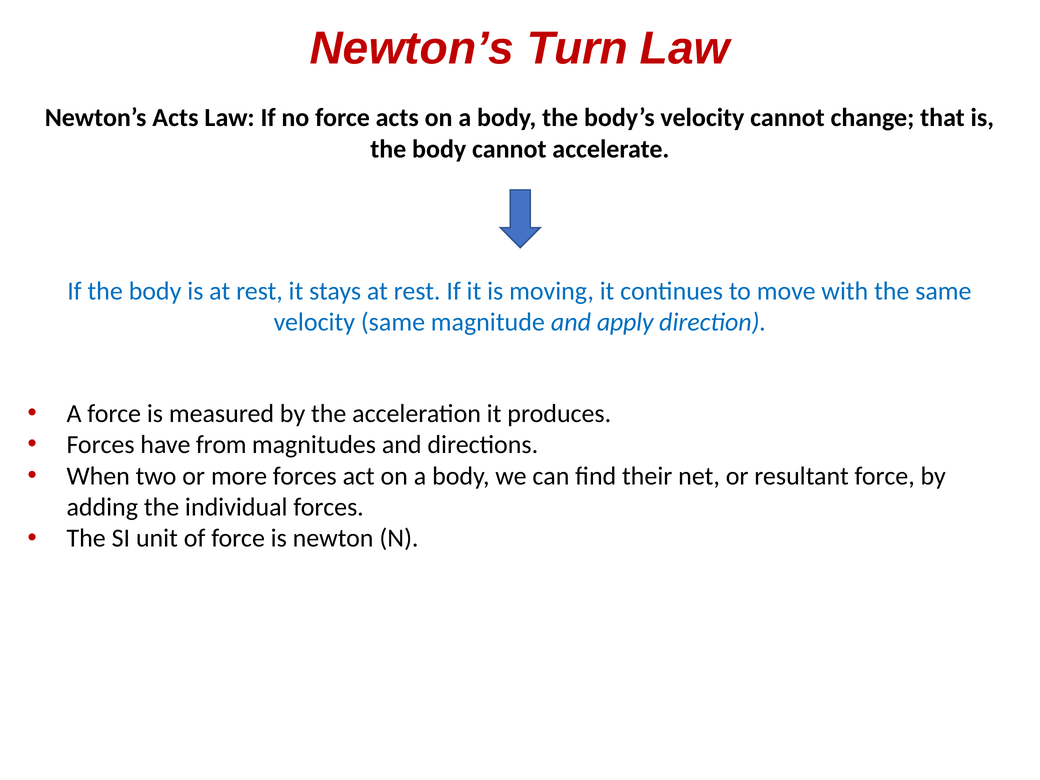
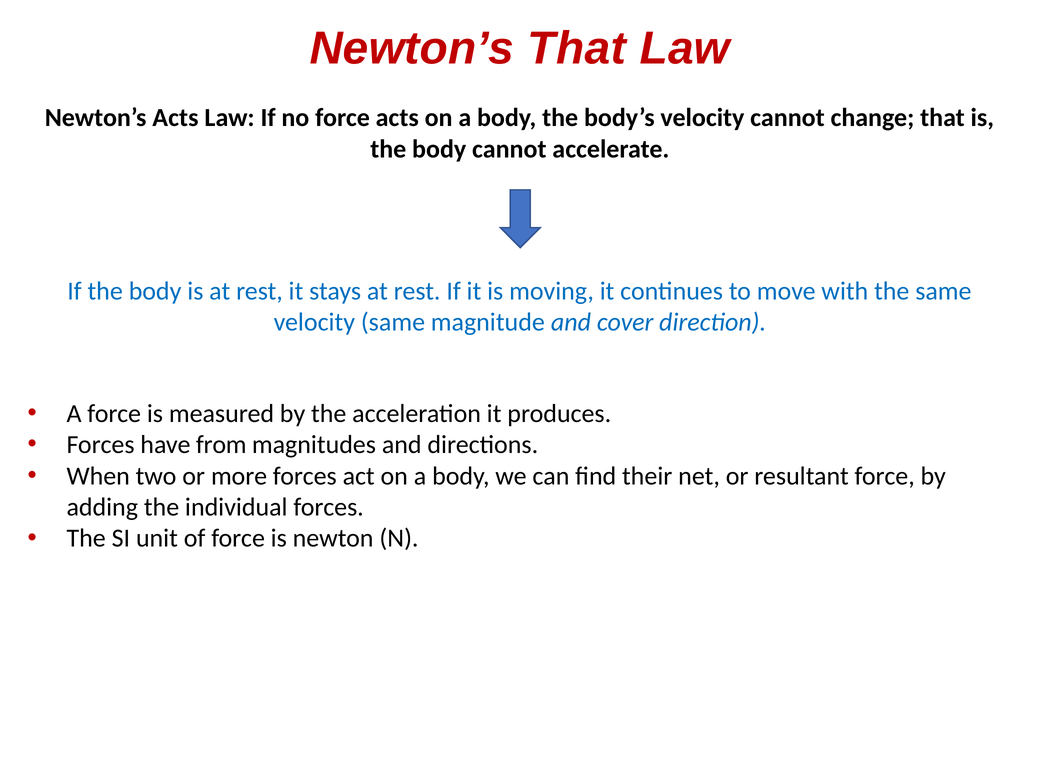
Newton’s Turn: Turn -> That
apply: apply -> cover
